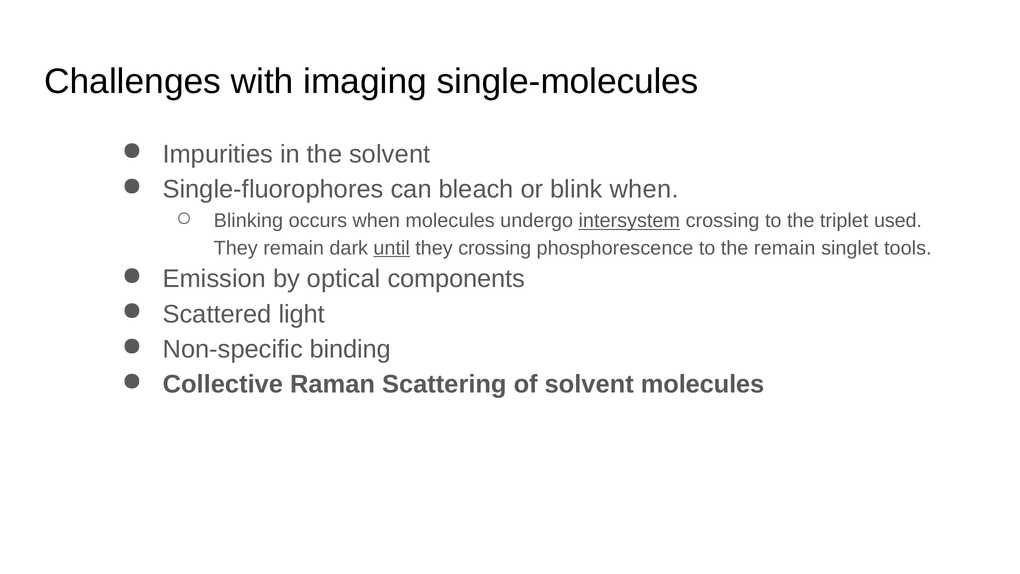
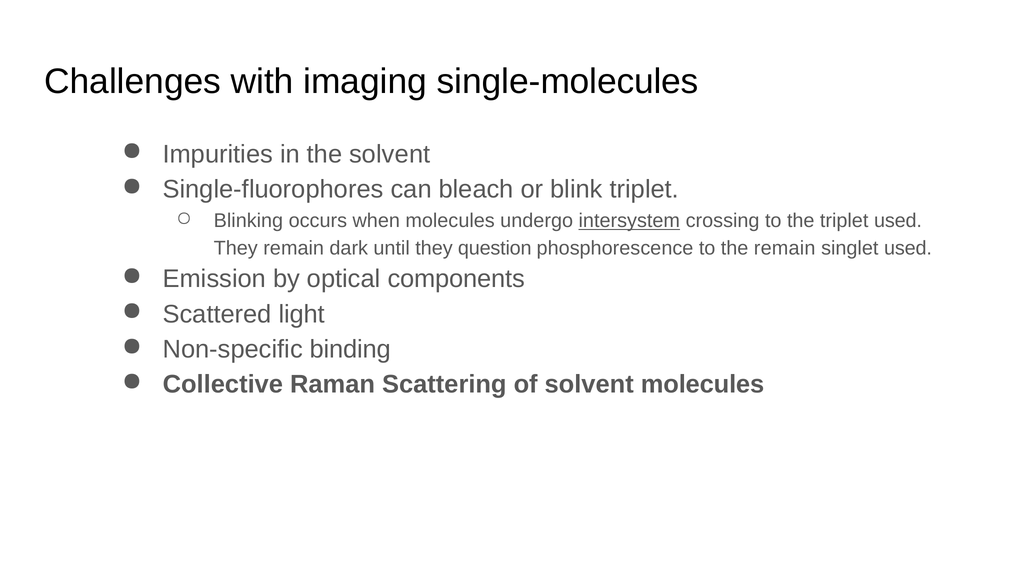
blink when: when -> triplet
until underline: present -> none
they crossing: crossing -> question
singlet tools: tools -> used
